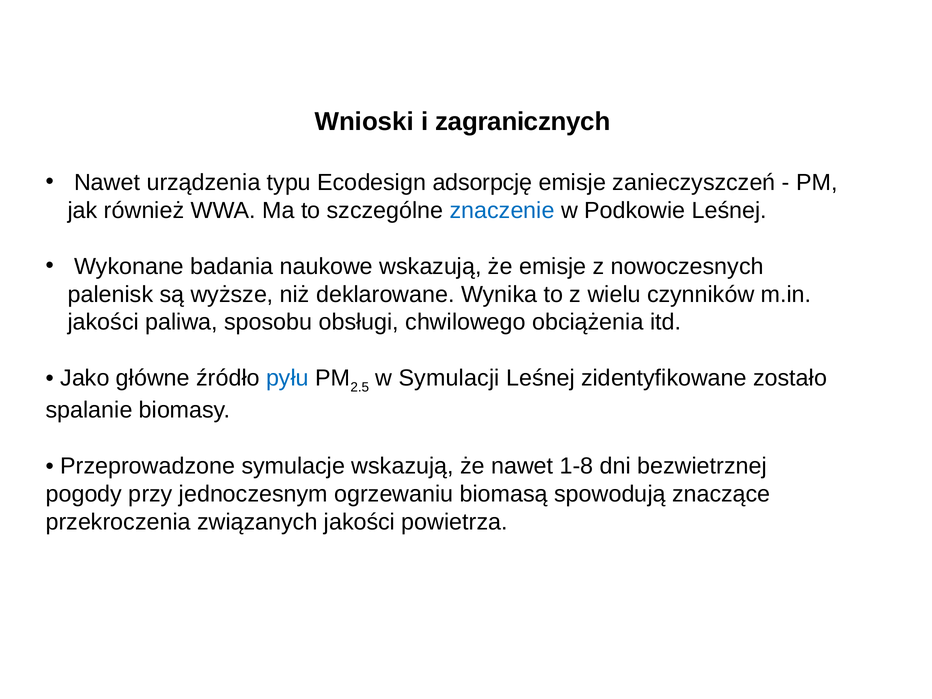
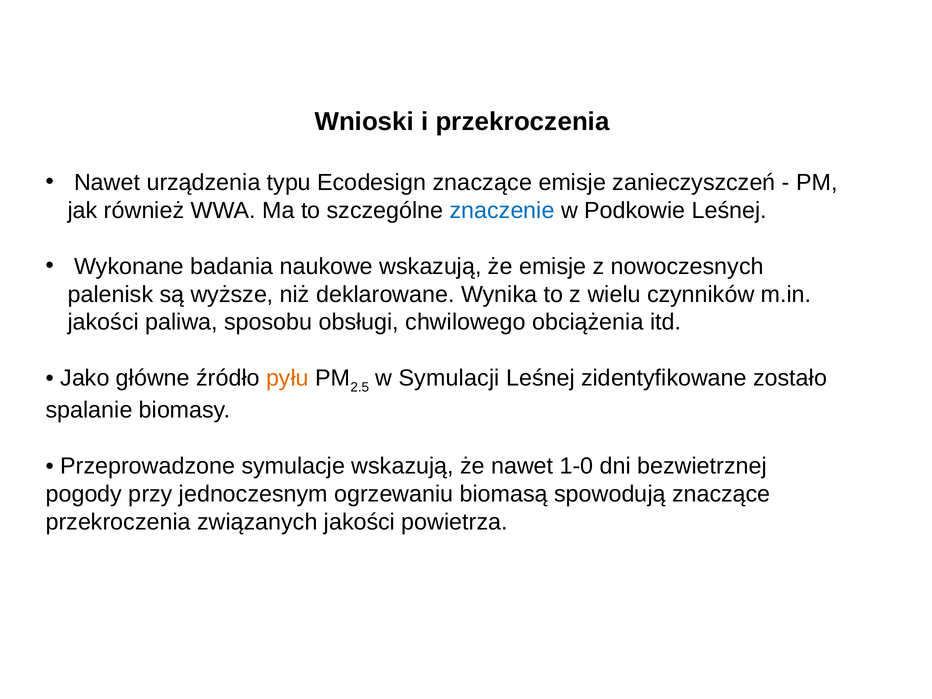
i zagranicznych: zagranicznych -> przekroczenia
Ecodesign adsorpcję: adsorpcję -> znaczące
pyłu colour: blue -> orange
1-8: 1-8 -> 1-0
